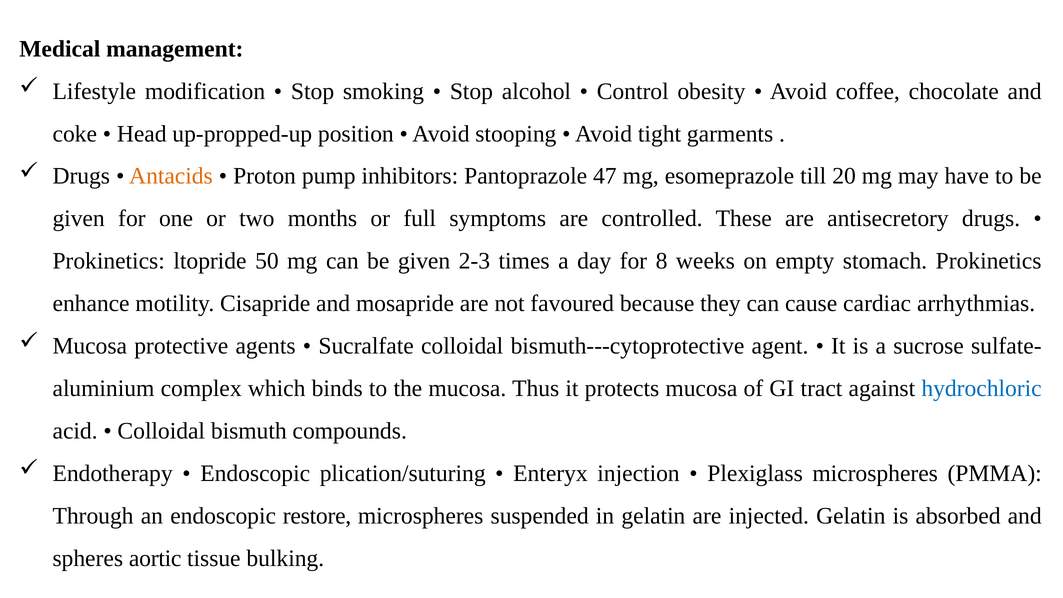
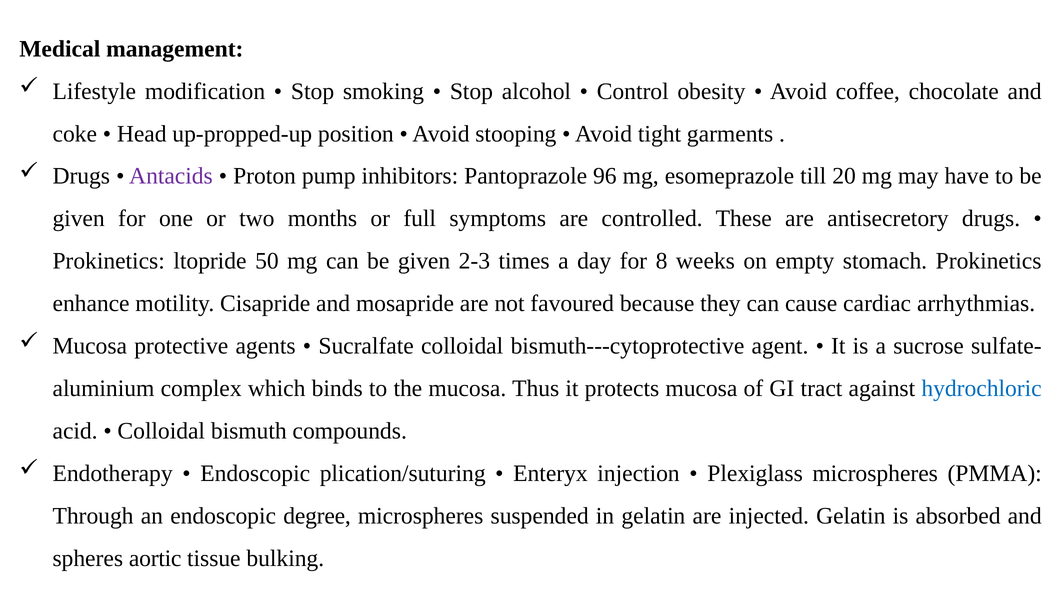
Antacids colour: orange -> purple
47: 47 -> 96
restore: restore -> degree
